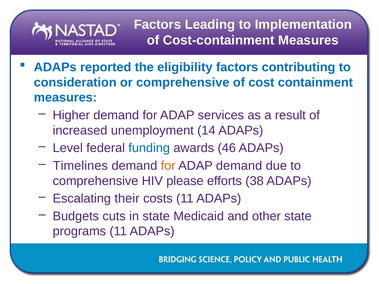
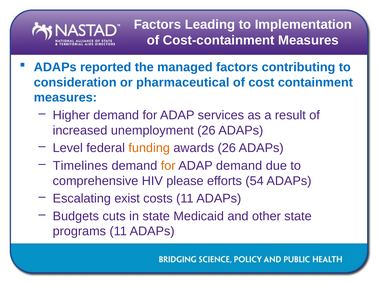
eligibility: eligibility -> managed
or comprehensive: comprehensive -> pharmaceutical
unemployment 14: 14 -> 26
funding colour: blue -> orange
awards 46: 46 -> 26
38: 38 -> 54
their: their -> exist
